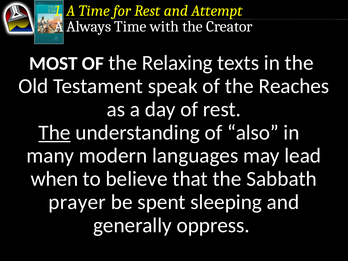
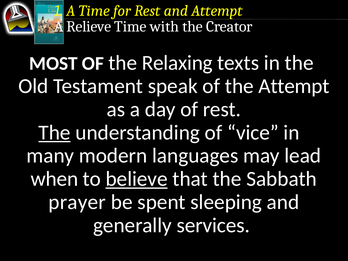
Always: Always -> Relieve
the Reaches: Reaches -> Attempt
also: also -> vice
believe underline: none -> present
oppress: oppress -> services
